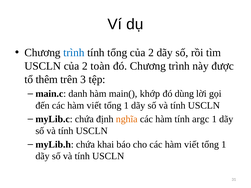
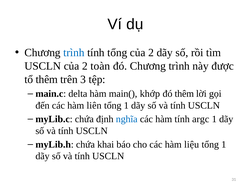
danh: danh -> delta
đó dùng: dùng -> thêm
đến các hàm viết: viết -> liên
nghĩa colour: orange -> blue
cho các hàm viết: viết -> liệu
